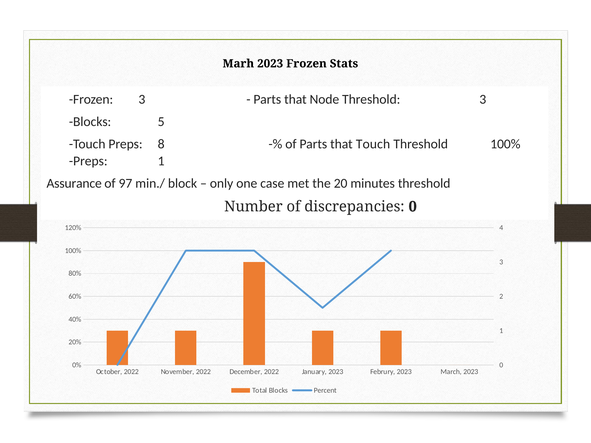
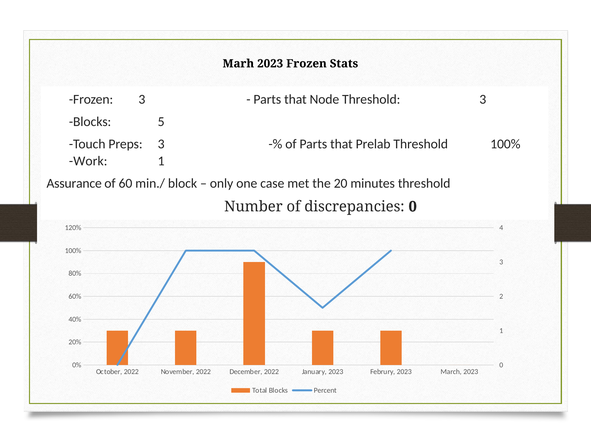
Preps 8: 8 -> 3
that Touch: Touch -> Prelab
Preps at (88, 161): Preps -> Work
97: 97 -> 60
